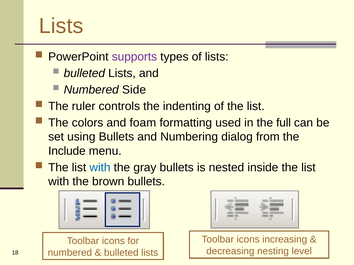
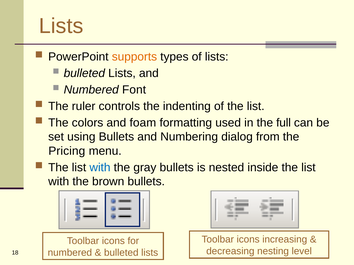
supports colour: purple -> orange
Side: Side -> Font
Include: Include -> Pricing
